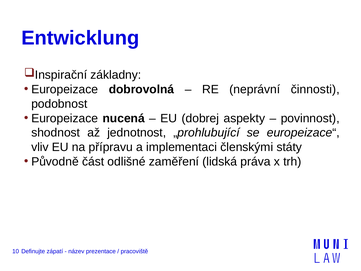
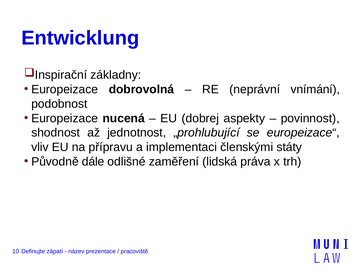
činnosti: činnosti -> vnímání
část: část -> dále
